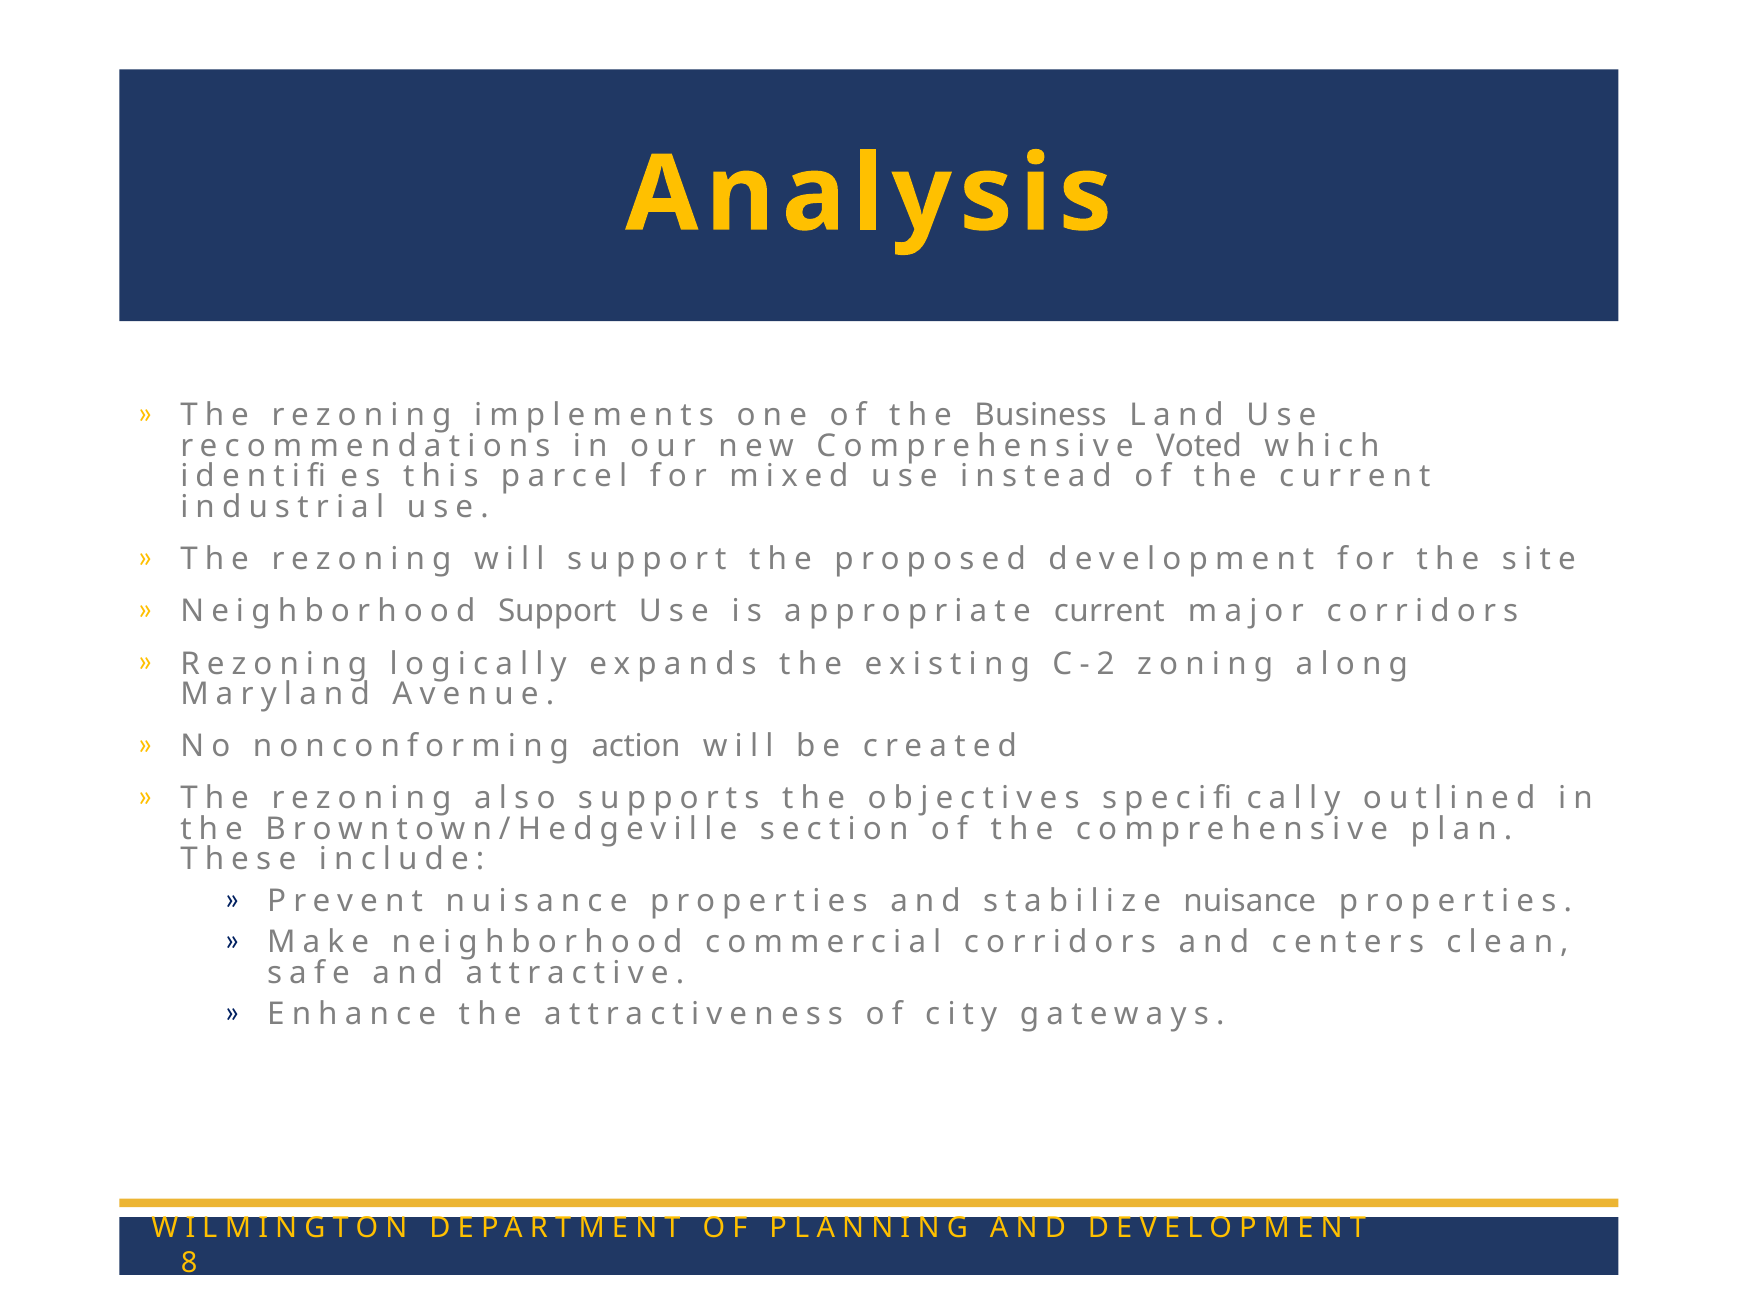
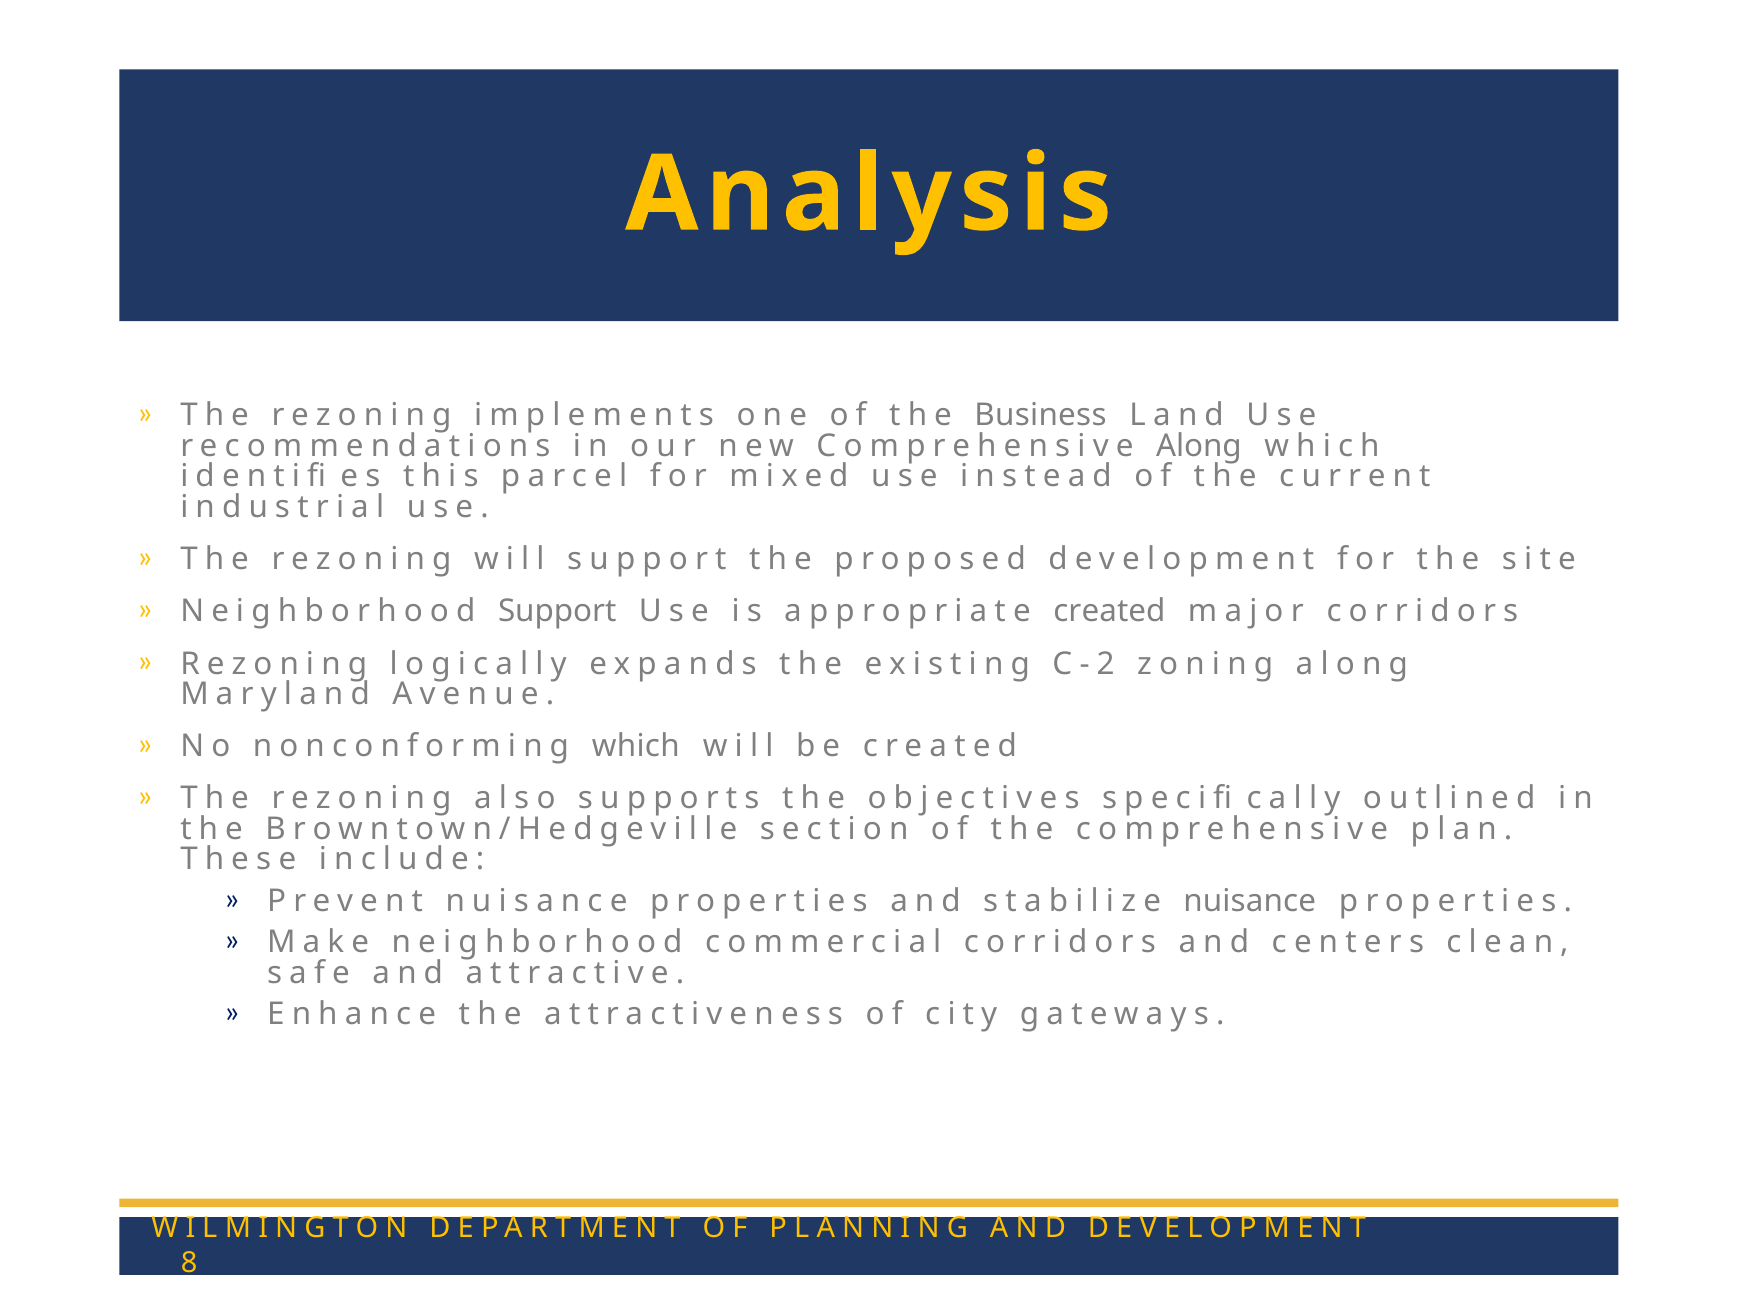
Comprehensive Voted: Voted -> Along
appropriate current: current -> created
nonconforming action: action -> which
